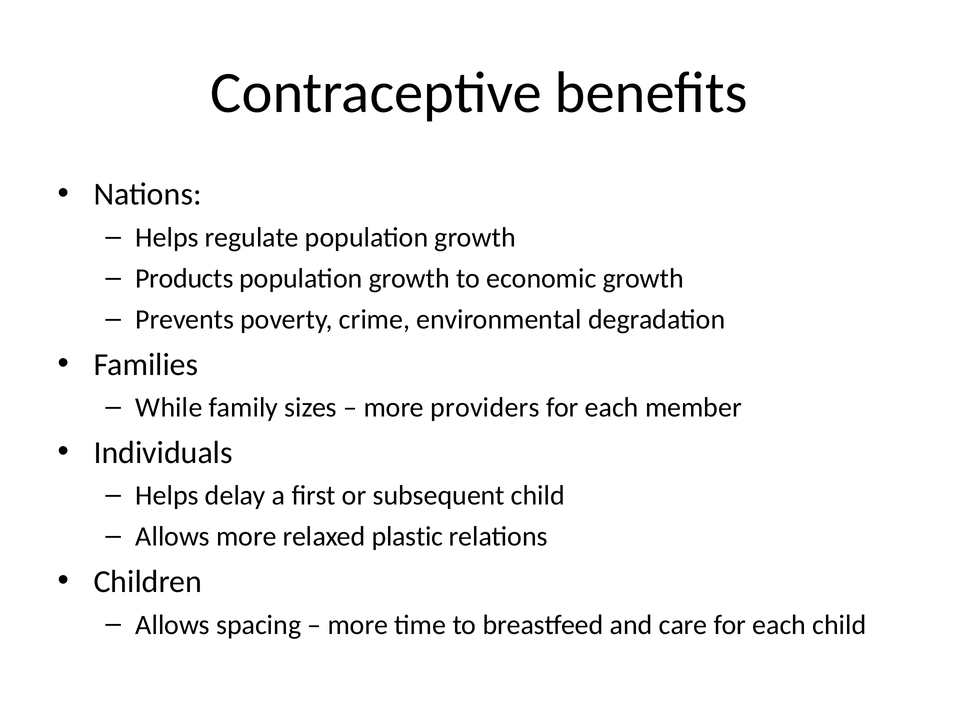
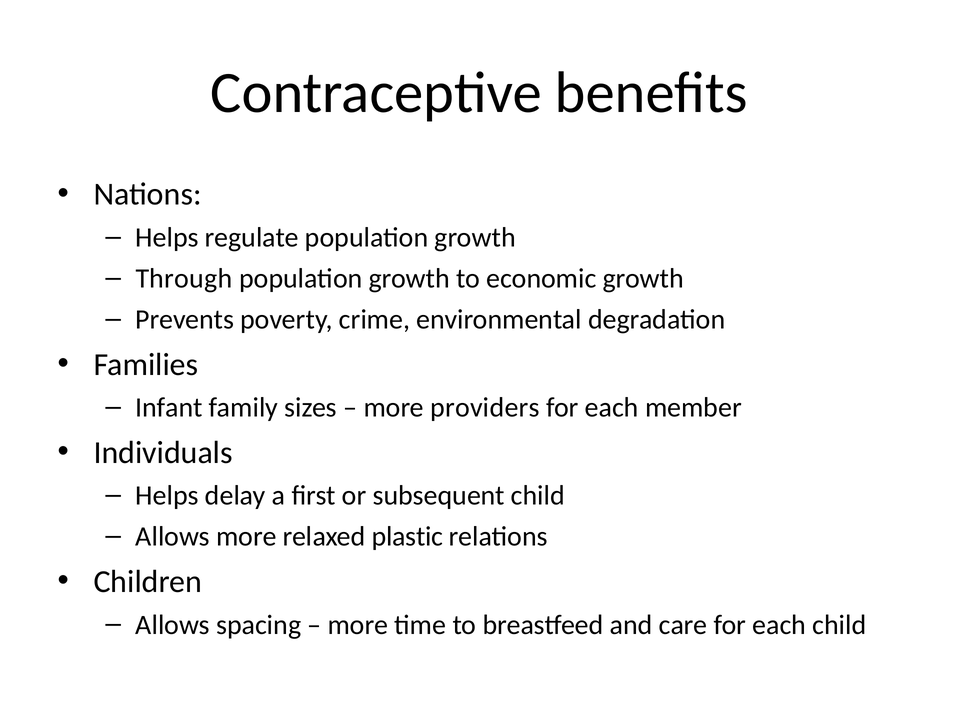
Products: Products -> Through
While: While -> Infant
